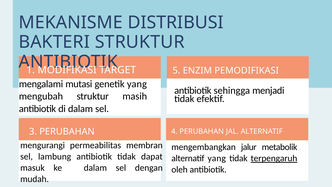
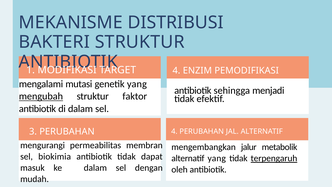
5 at (176, 70): 5 -> 4
mengubah underline: none -> present
masih: masih -> faktor
lambung: lambung -> biokimia
